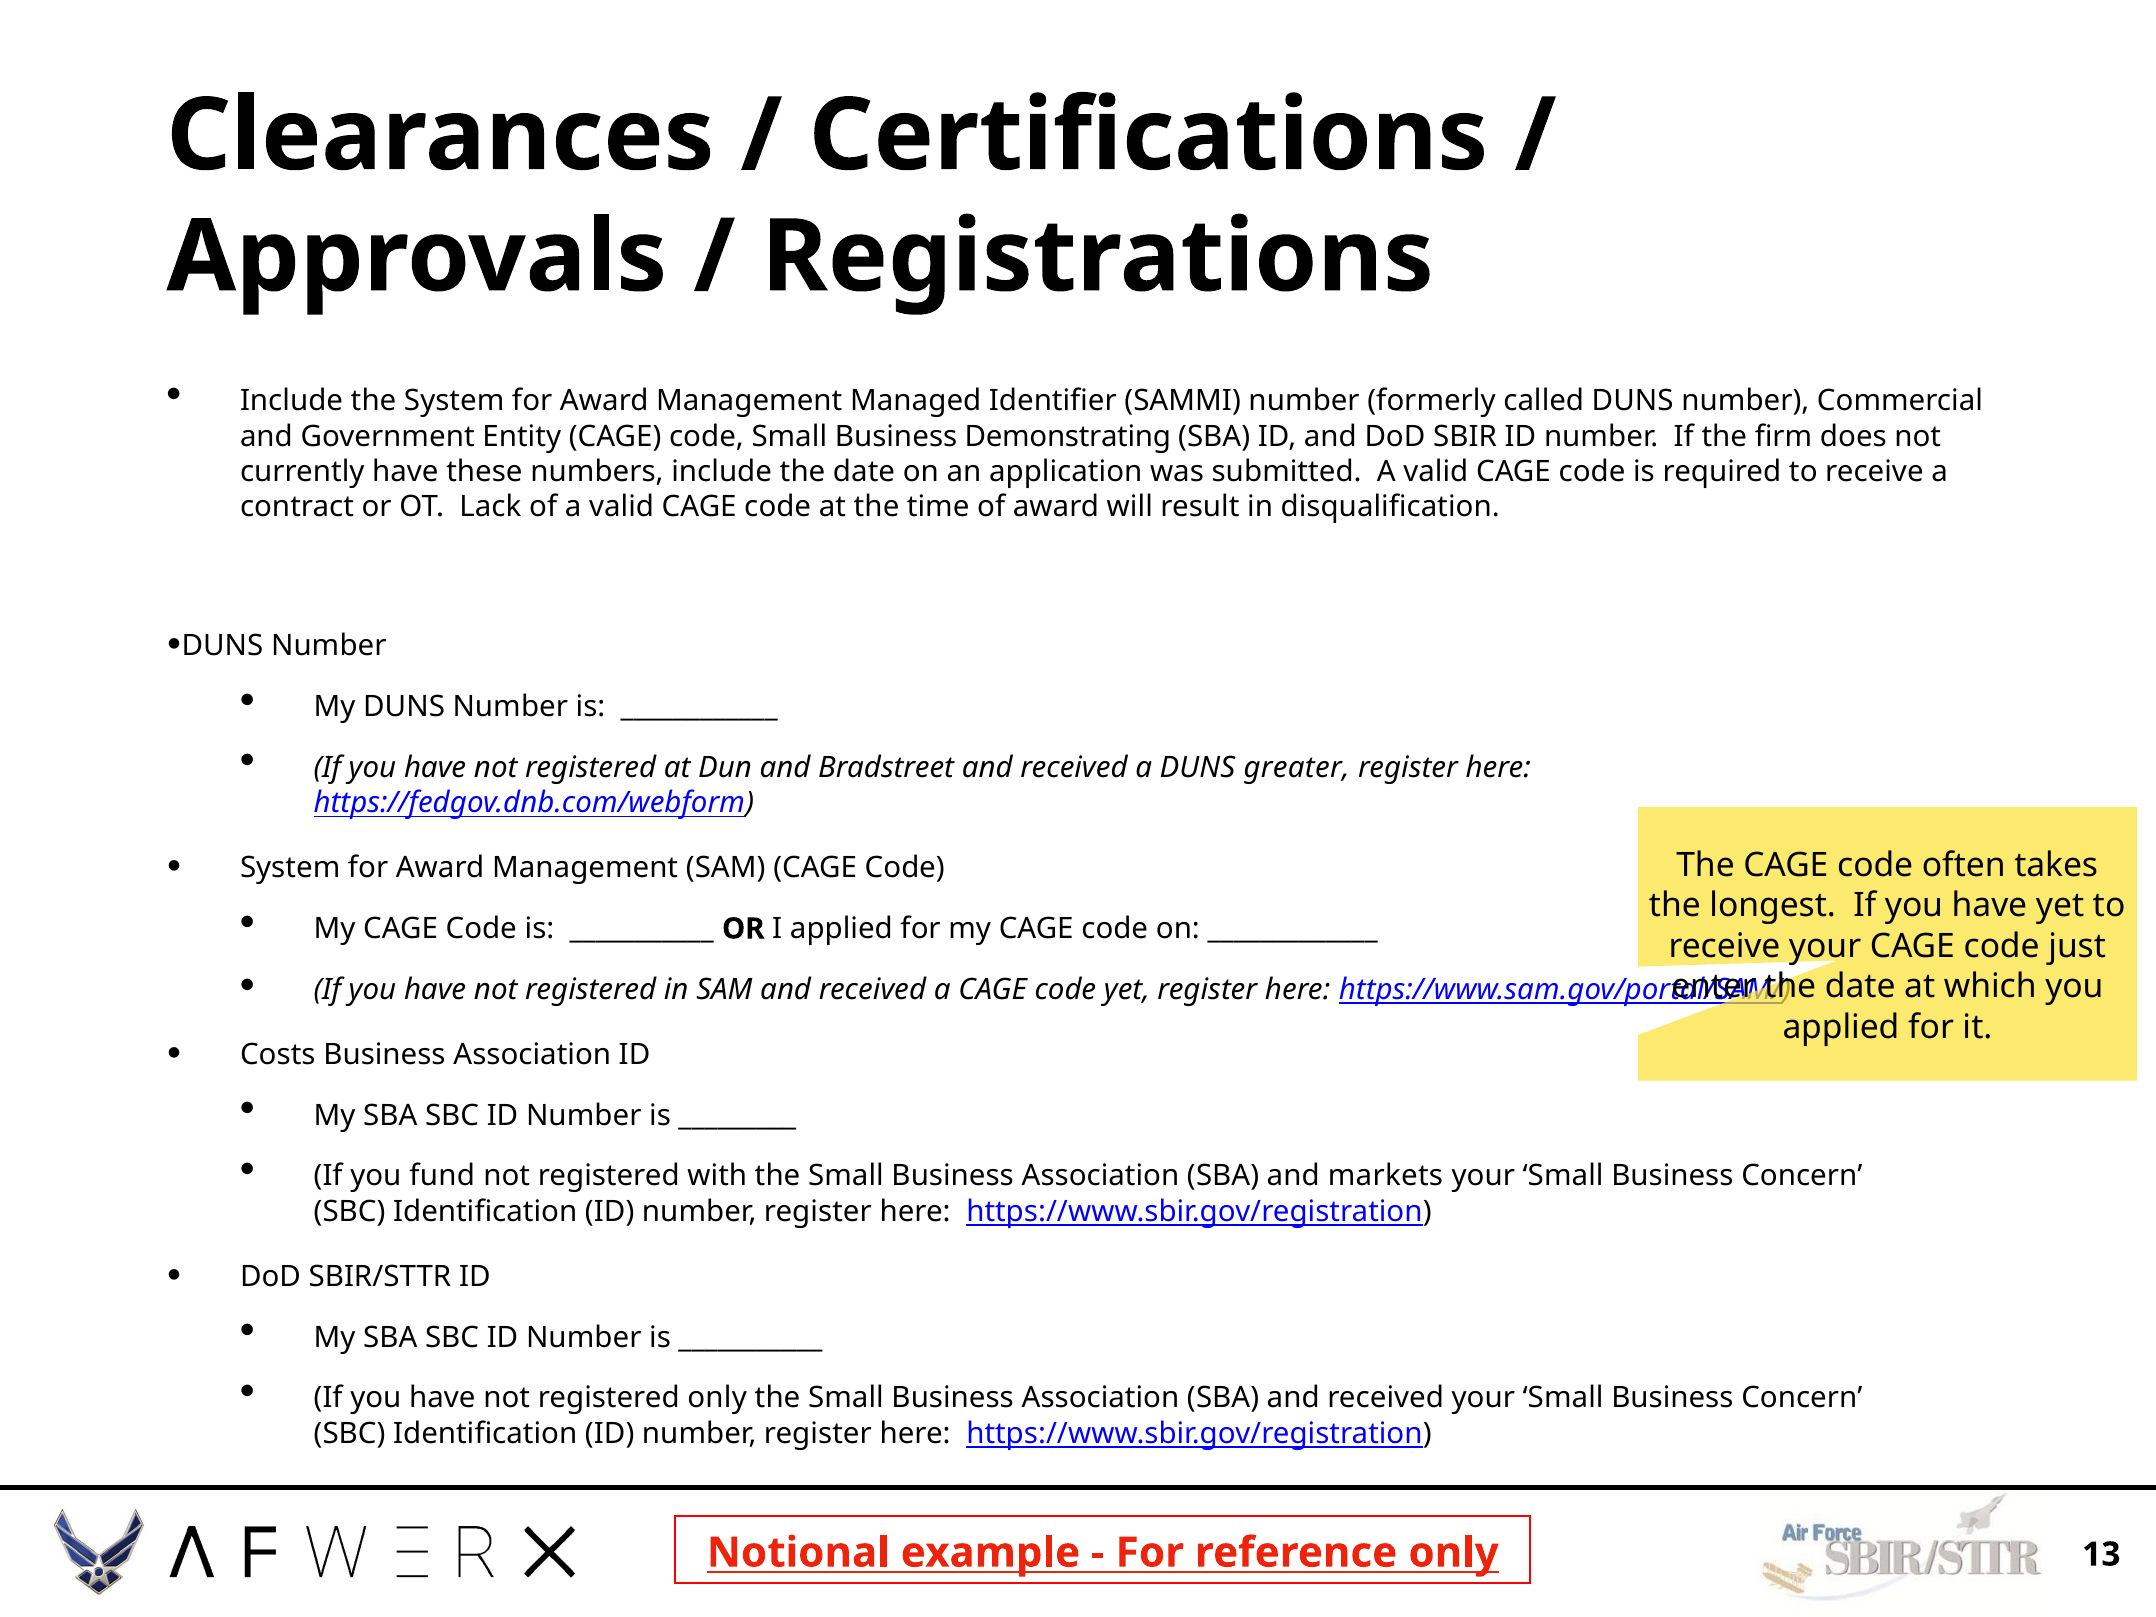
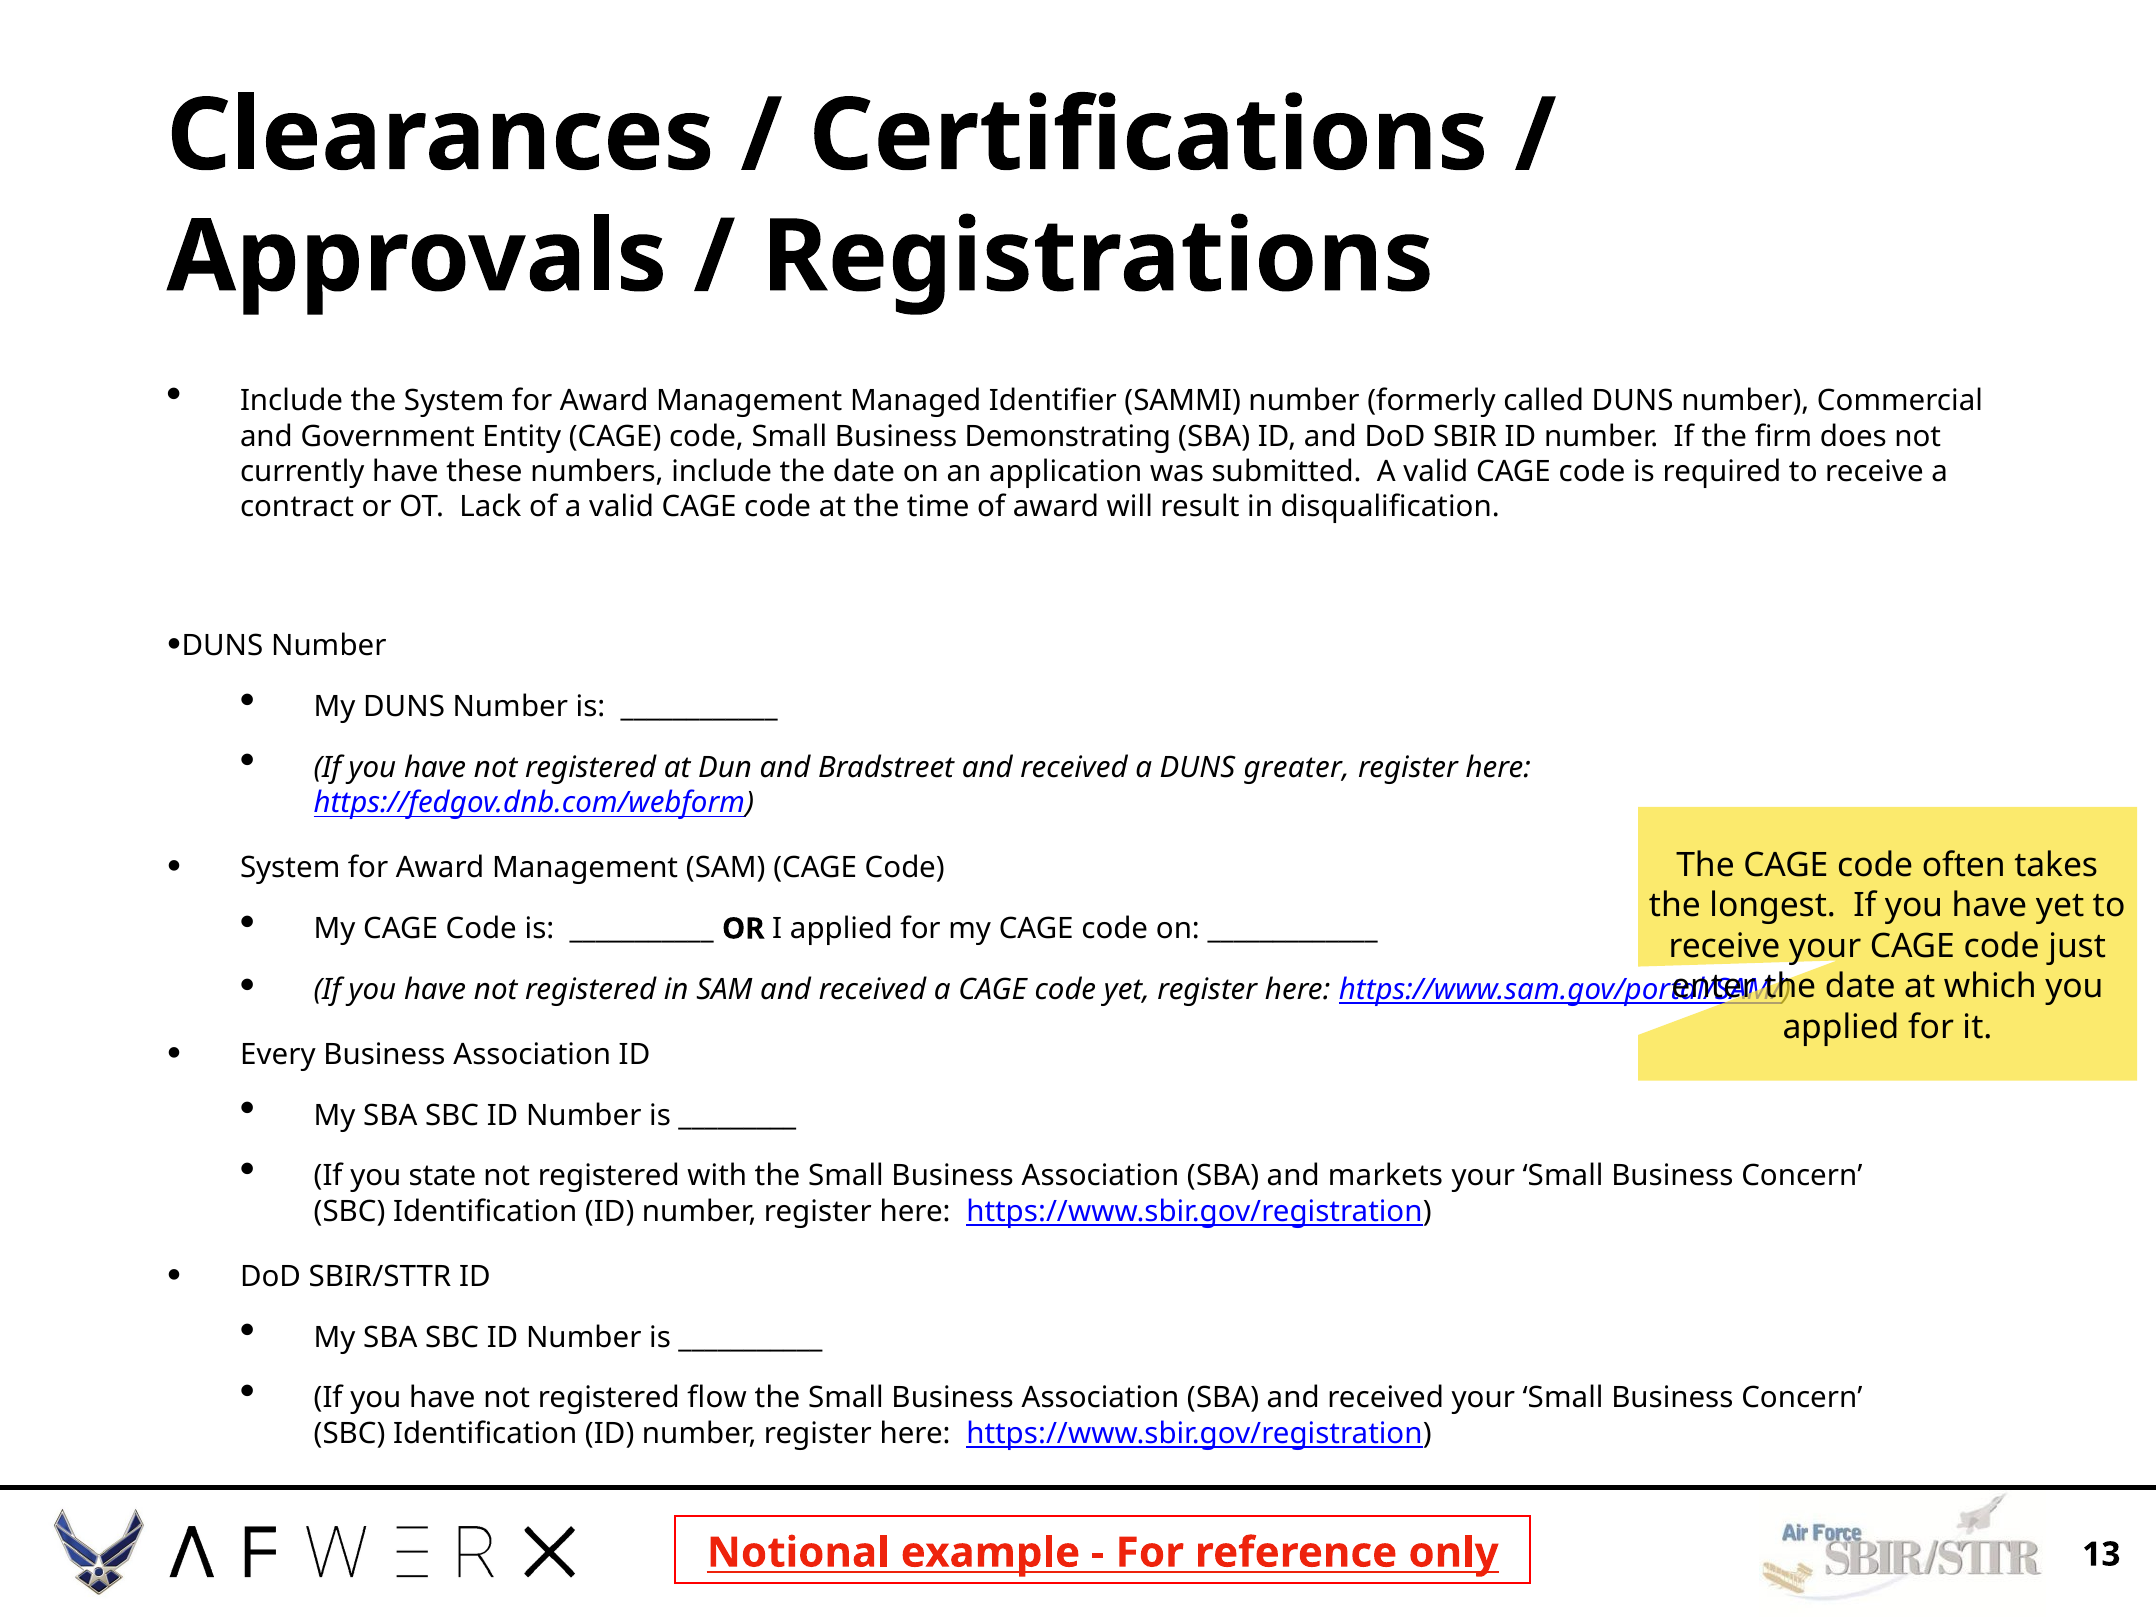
Costs: Costs -> Every
fund: fund -> state
registered only: only -> flow
